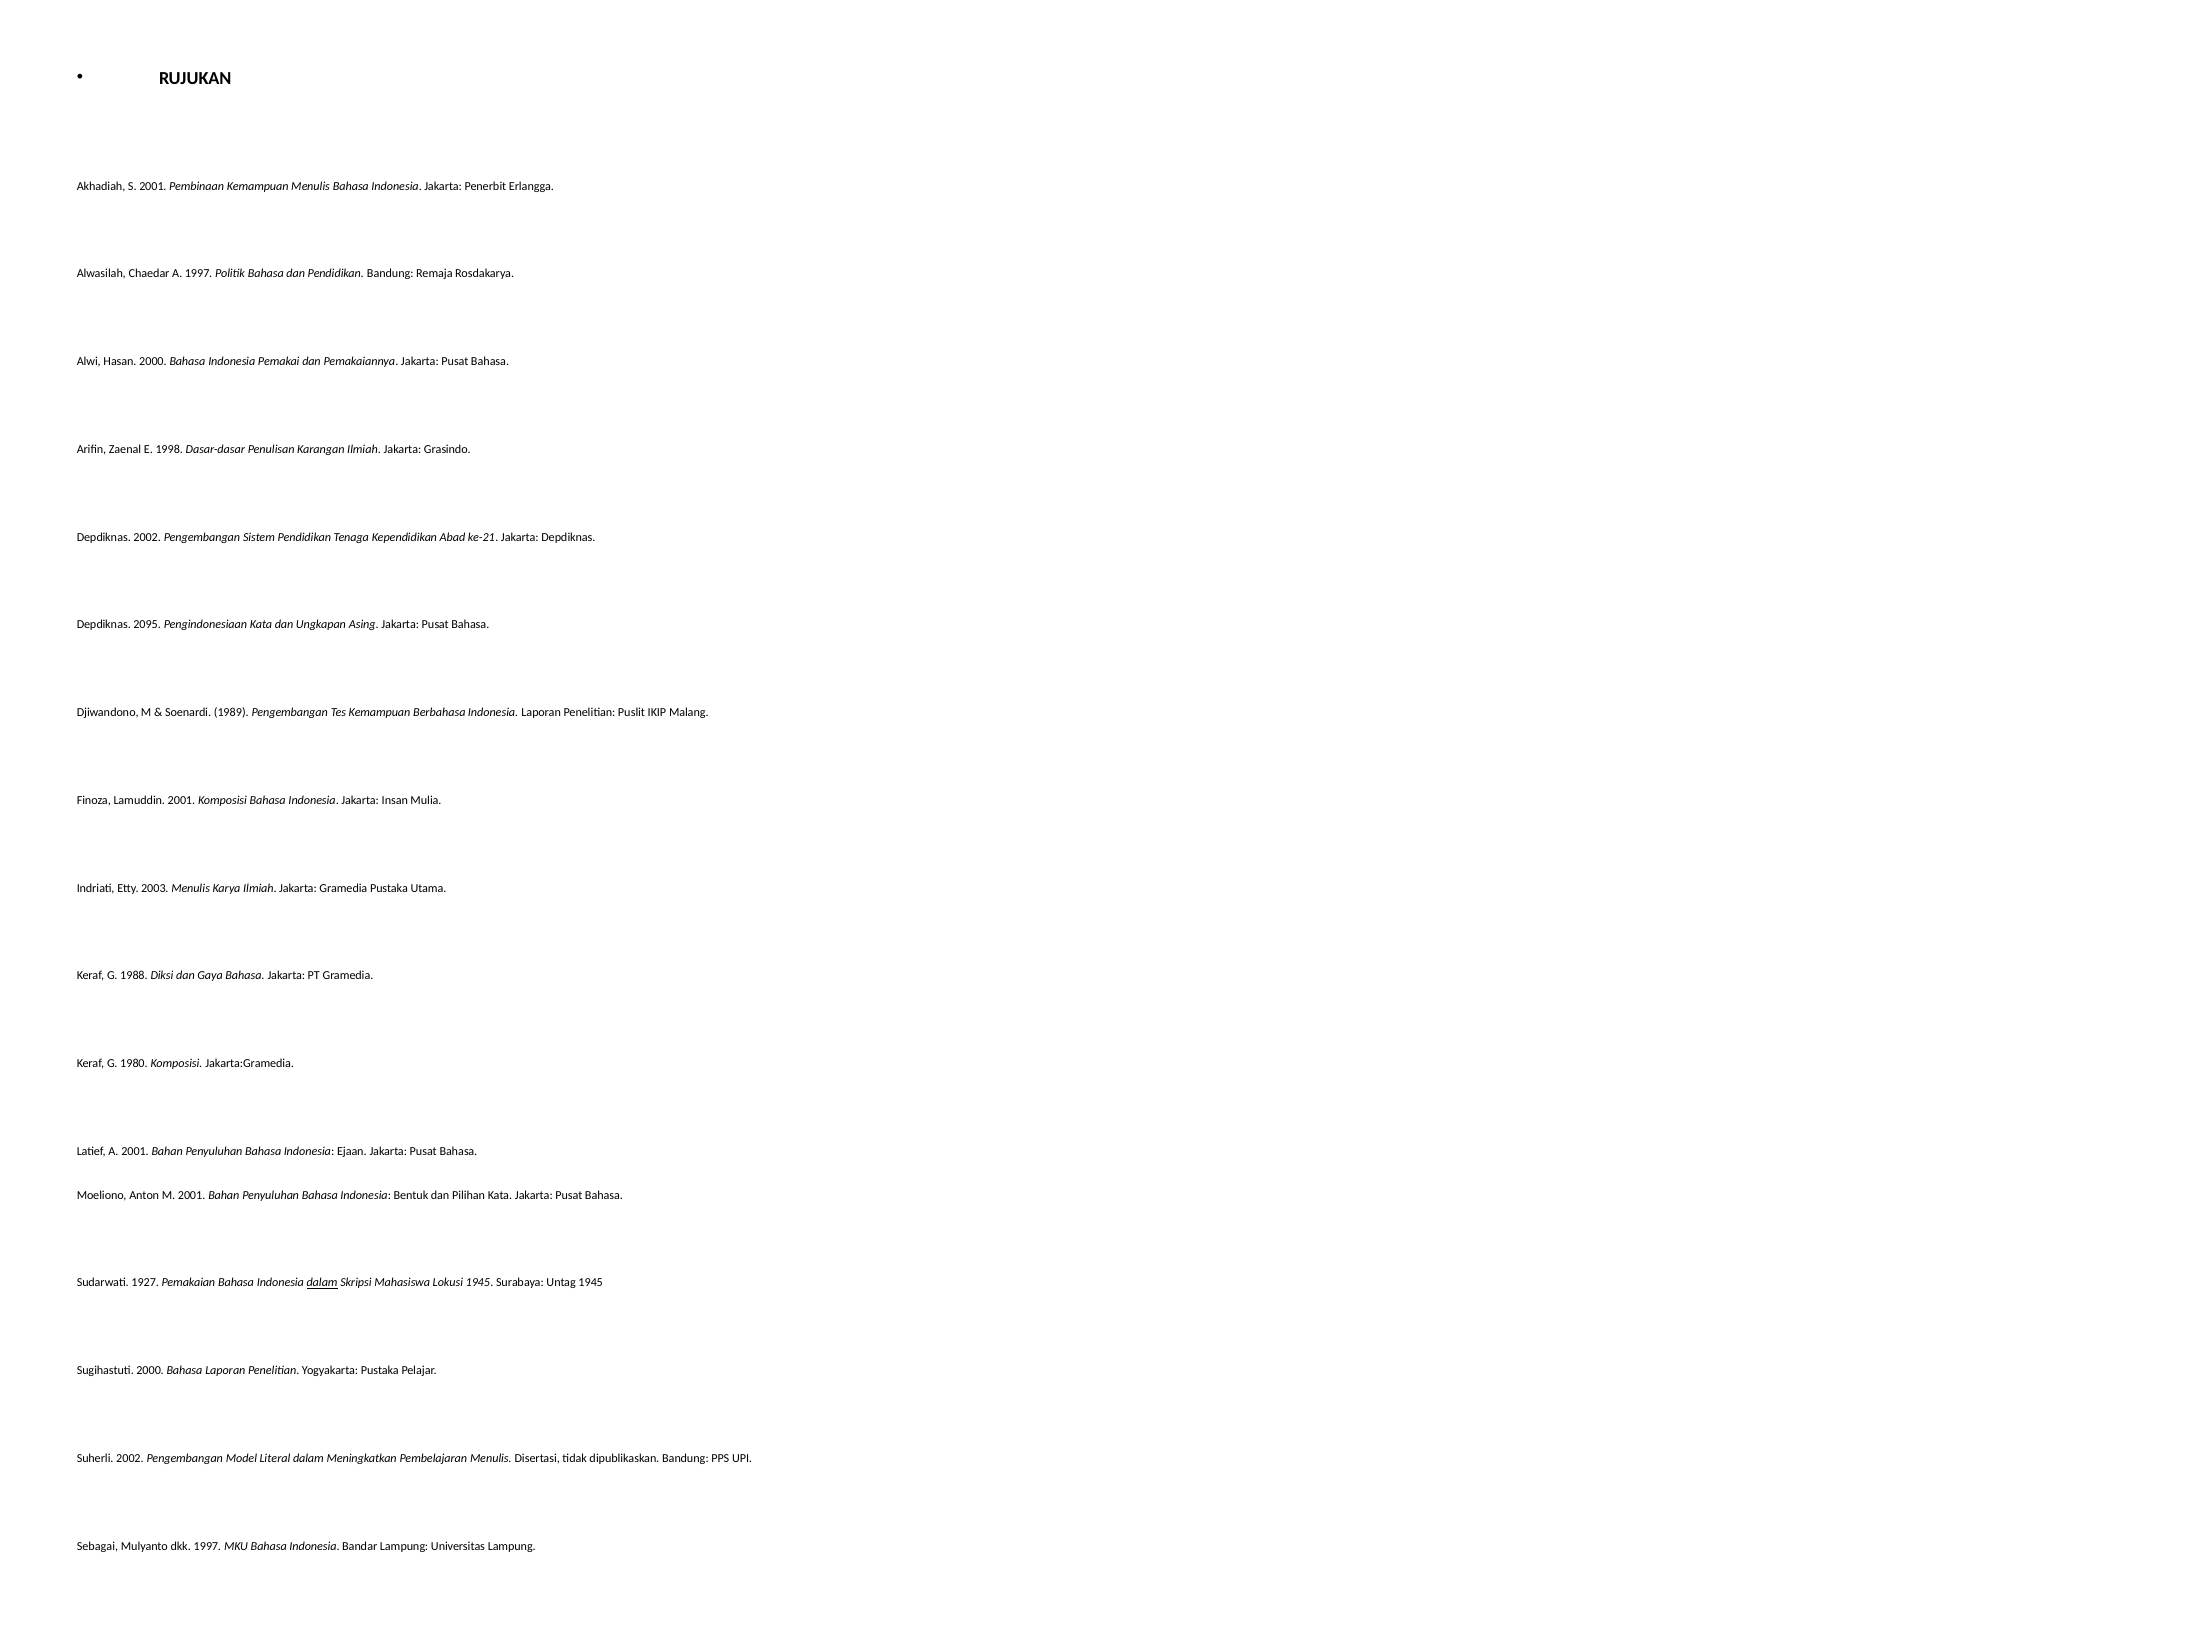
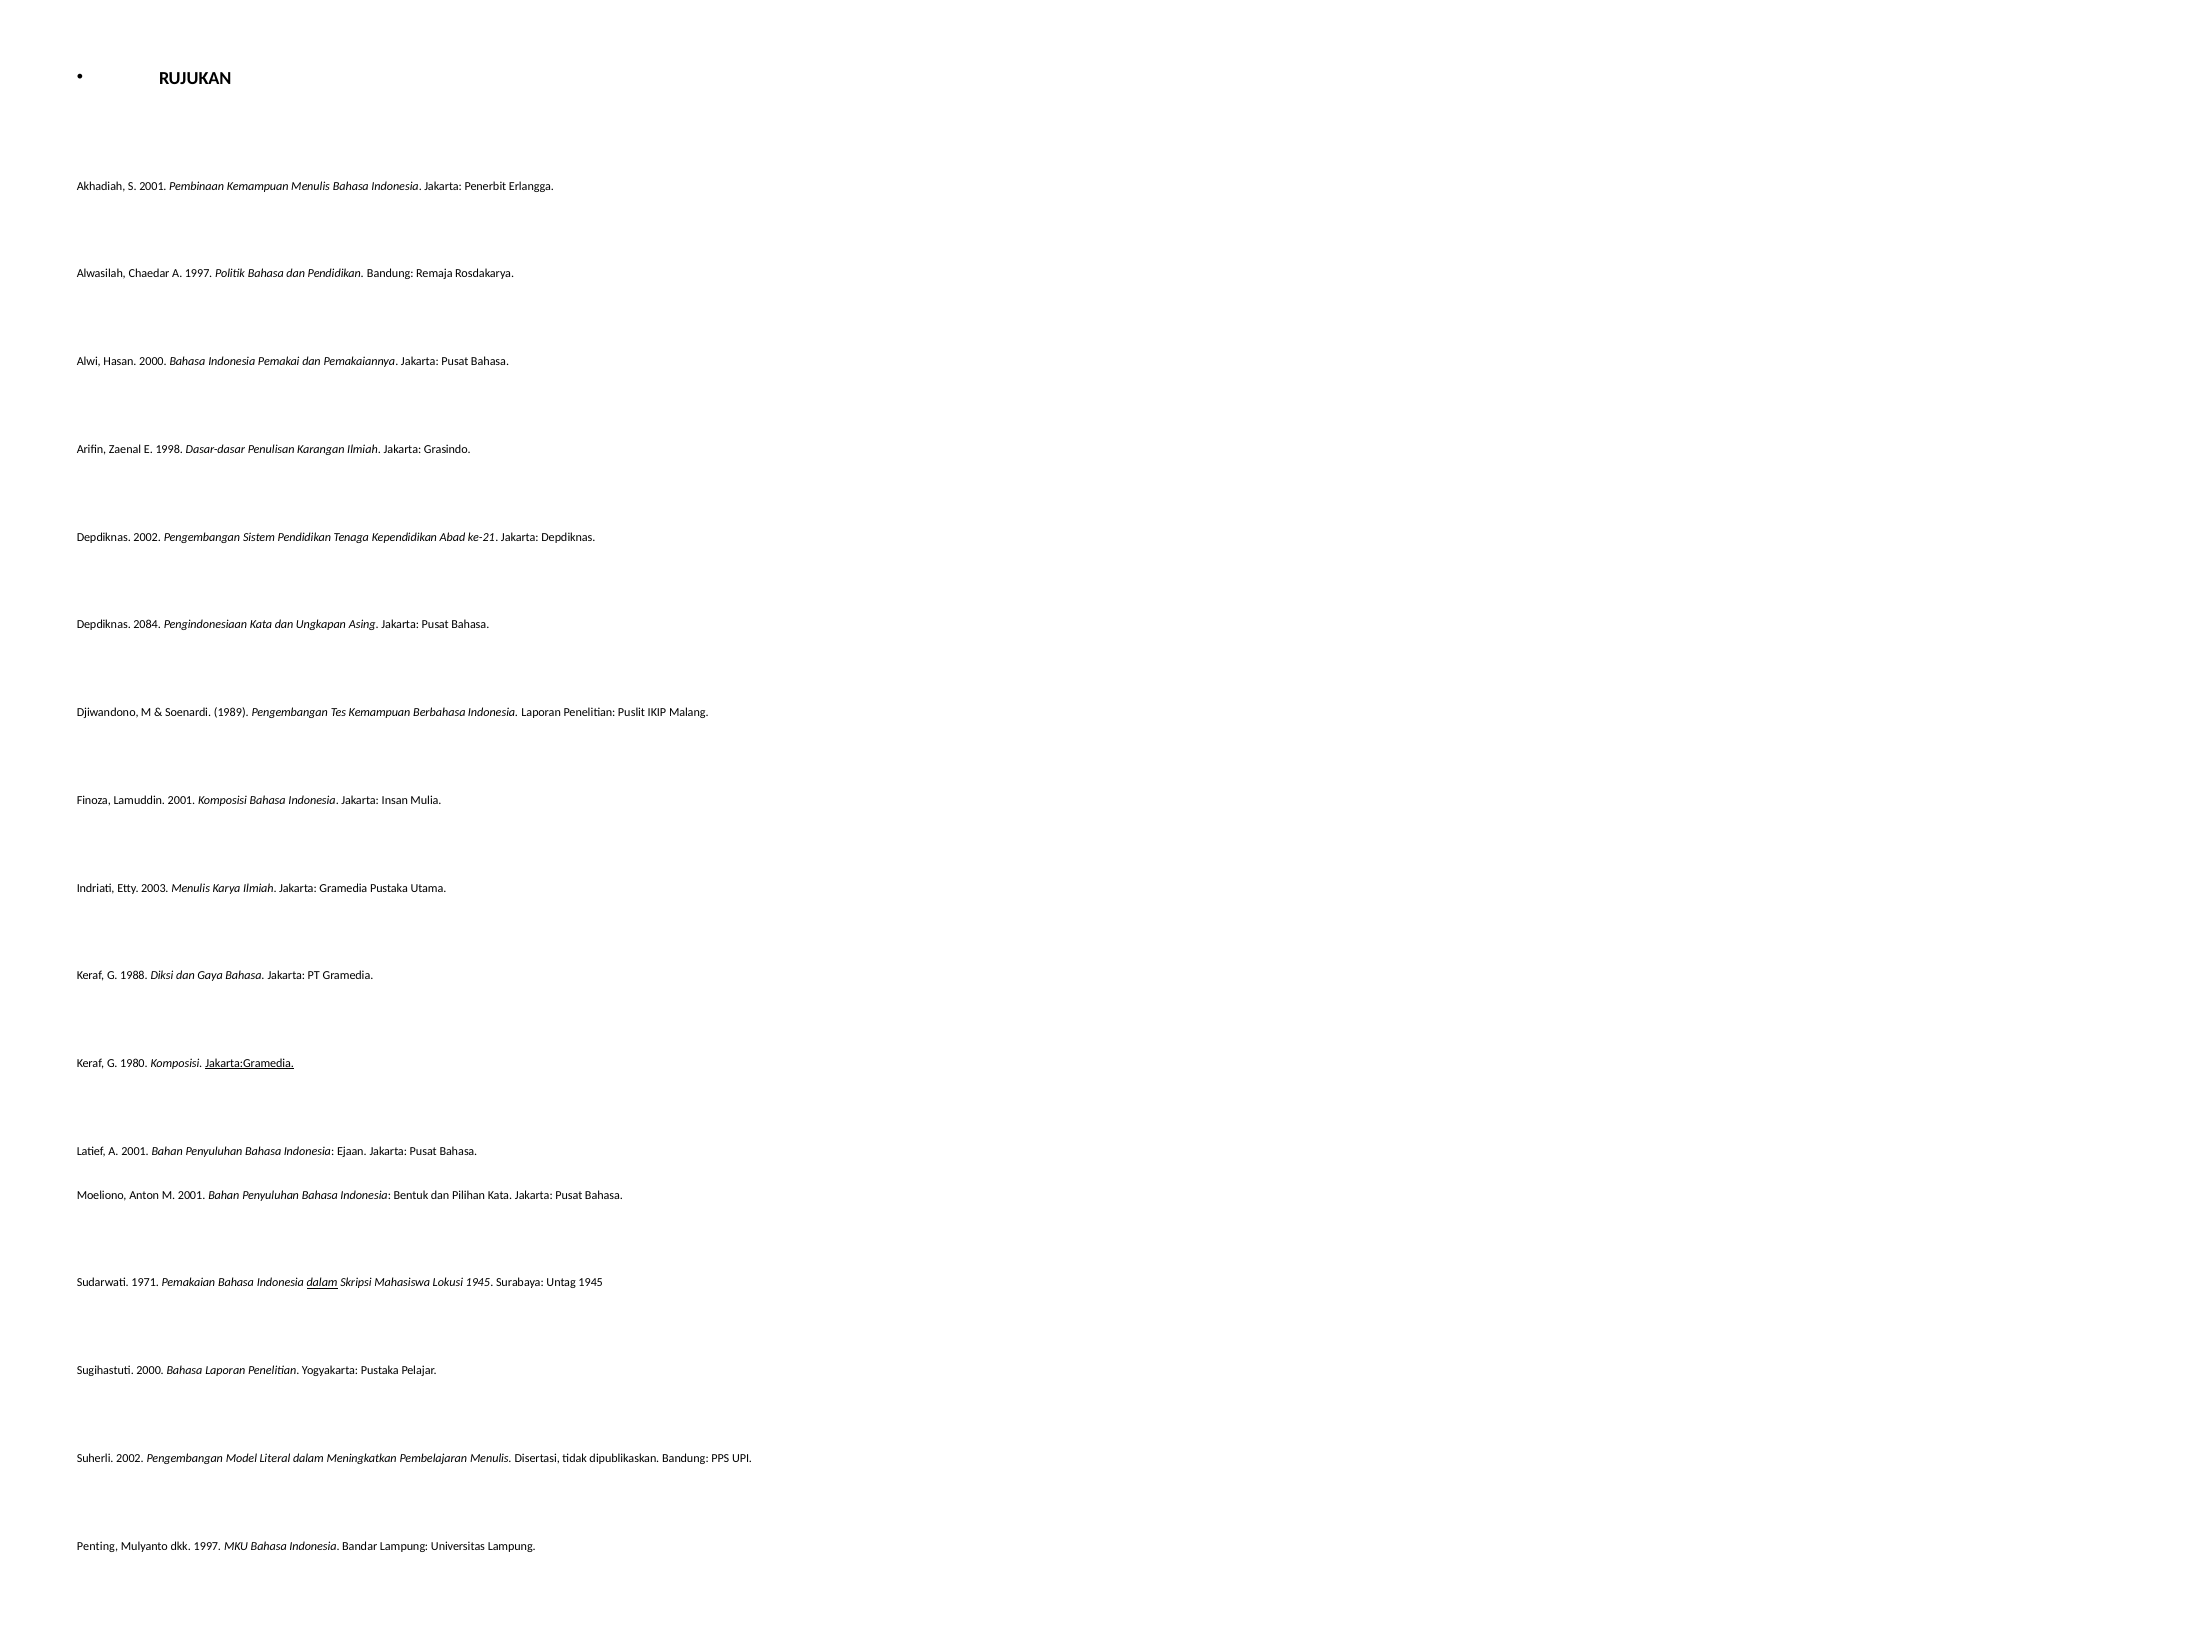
2095: 2095 -> 2084
Jakarta:Gramedia underline: none -> present
1927: 1927 -> 1971
Sebagai: Sebagai -> Penting
